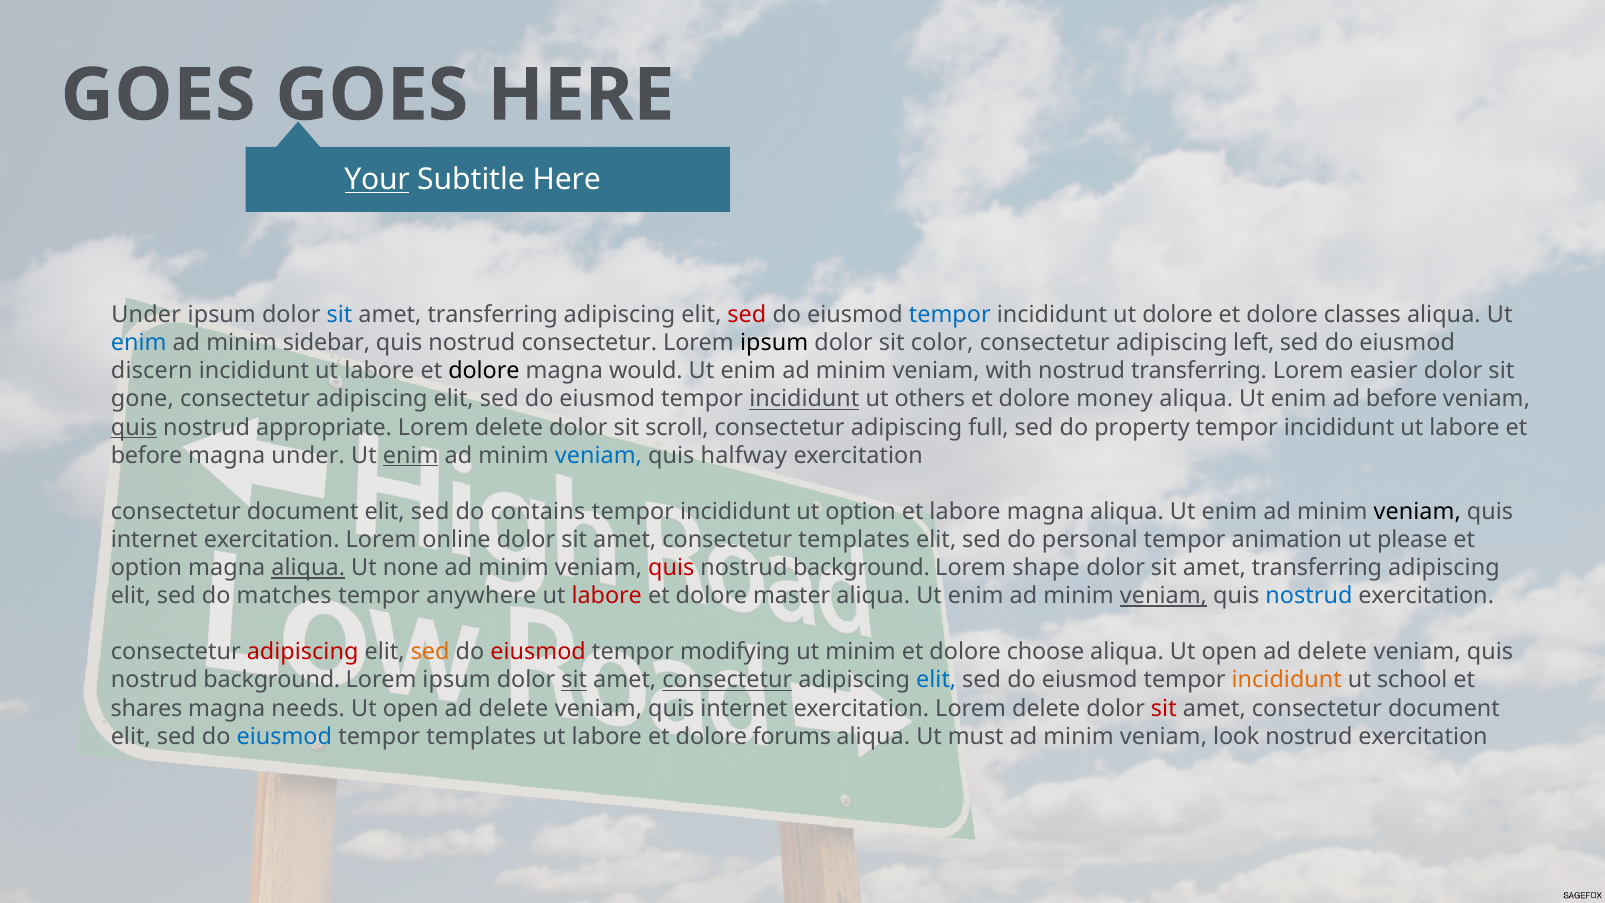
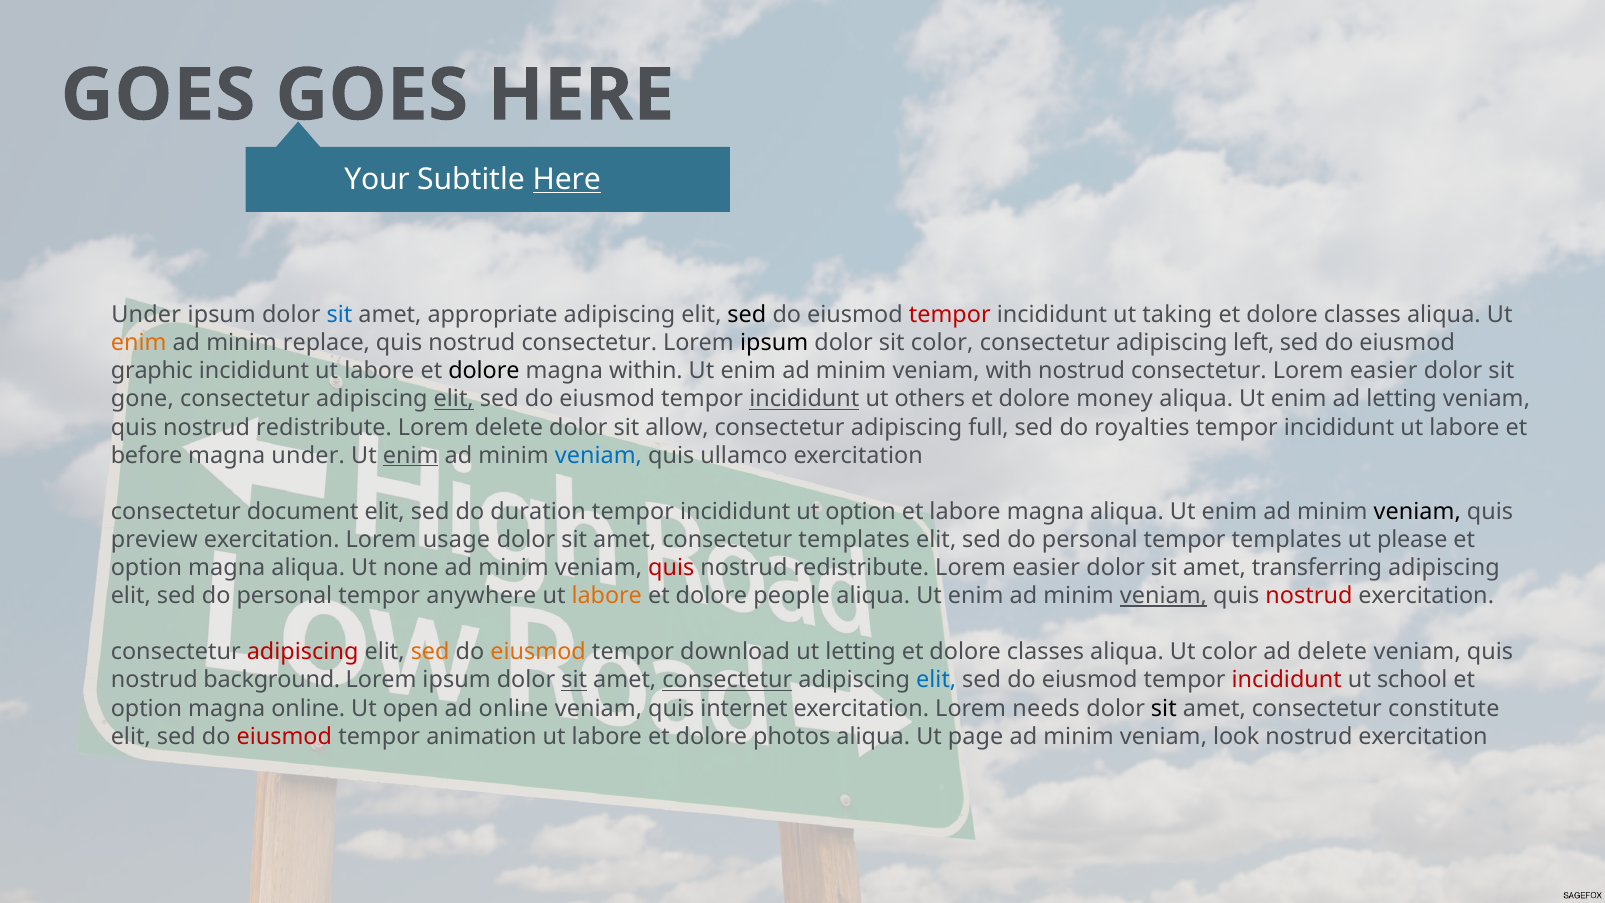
Your underline: present -> none
Here at (567, 180) underline: none -> present
transferring at (493, 315): transferring -> appropriate
sed at (747, 315) colour: red -> black
tempor at (950, 315) colour: blue -> red
ut dolore: dolore -> taking
enim at (139, 343) colour: blue -> orange
sidebar: sidebar -> replace
discern: discern -> graphic
would: would -> within
transferring at (1199, 371): transferring -> consectetur
elit at (454, 399) underline: none -> present
ad before: before -> letting
quis at (134, 427) underline: present -> none
appropriate at (324, 427): appropriate -> redistribute
scroll: scroll -> allow
property: property -> royalties
halfway: halfway -> ullamco
contains: contains -> duration
internet at (154, 540): internet -> preview
online: online -> usage
tempor animation: animation -> templates
aliqua at (308, 568) underline: present -> none
background at (861, 568): background -> redistribute
shape at (1046, 568): shape -> easier
matches at (284, 596): matches -> personal
labore at (607, 596) colour: red -> orange
master: master -> people
nostrud at (1309, 596) colour: blue -> red
eiusmod at (538, 652) colour: red -> orange
modifying: modifying -> download
ut minim: minim -> letting
choose at (1046, 652): choose -> classes
aliqua Ut open: open -> color
incididunt at (1287, 680) colour: orange -> red
shares at (147, 708): shares -> option
magna needs: needs -> online
delete at (513, 708): delete -> online
exercitation Lorem delete: delete -> needs
sit at (1164, 708) colour: red -> black
amet consectetur document: document -> constitute
eiusmod at (284, 736) colour: blue -> red
tempor templates: templates -> animation
forums: forums -> photos
must: must -> page
